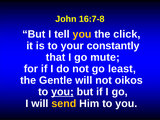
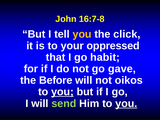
constantly: constantly -> oppressed
mute: mute -> habit
least: least -> gave
Gentle: Gentle -> Before
send colour: yellow -> light green
you at (126, 104) underline: none -> present
